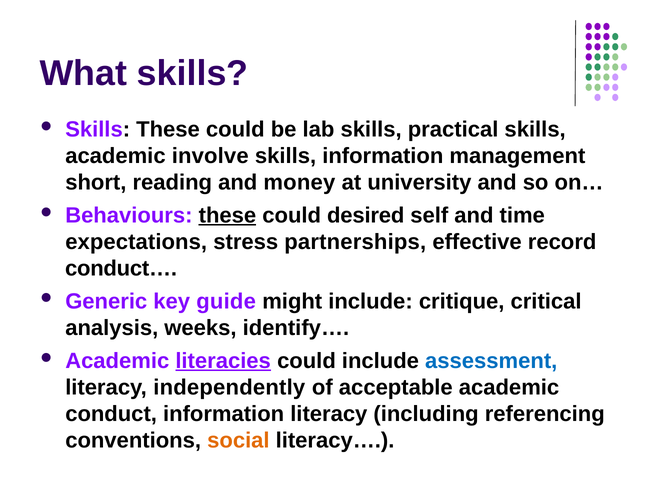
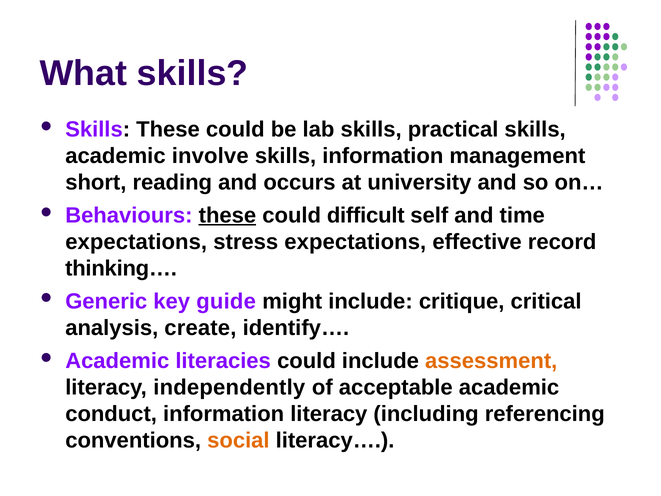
money: money -> occurs
desired: desired -> difficult
stress partnerships: partnerships -> expectations
conduct…: conduct… -> thinking…
weeks: weeks -> create
literacies underline: present -> none
assessment colour: blue -> orange
